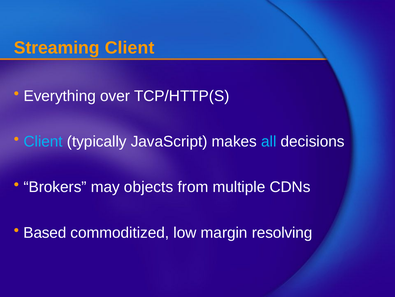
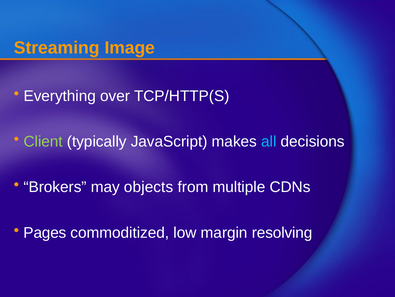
Streaming Client: Client -> Image
Client at (43, 141) colour: light blue -> light green
Based: Based -> Pages
